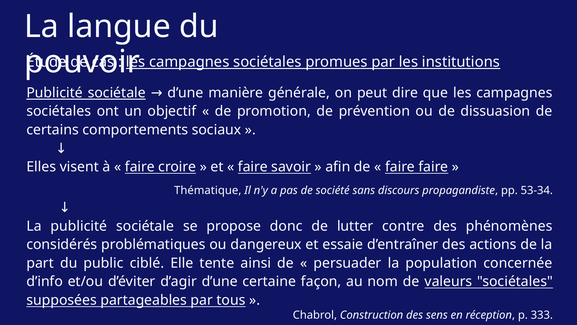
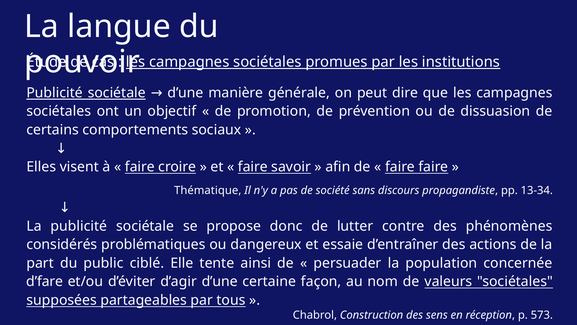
53-34: 53-34 -> 13-34
d’info: d’info -> d’fare
333: 333 -> 573
